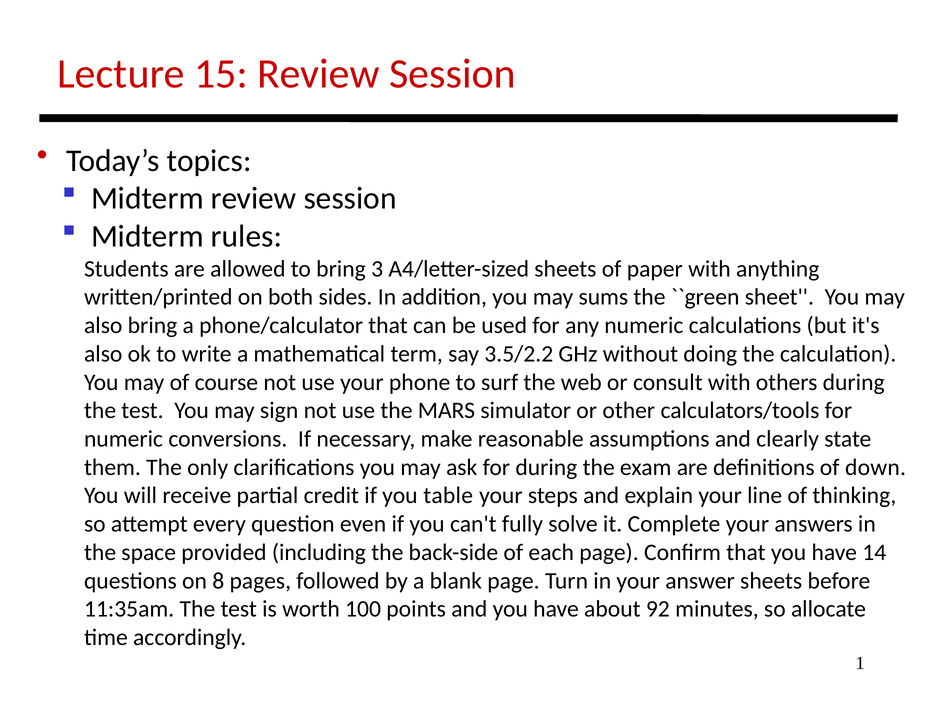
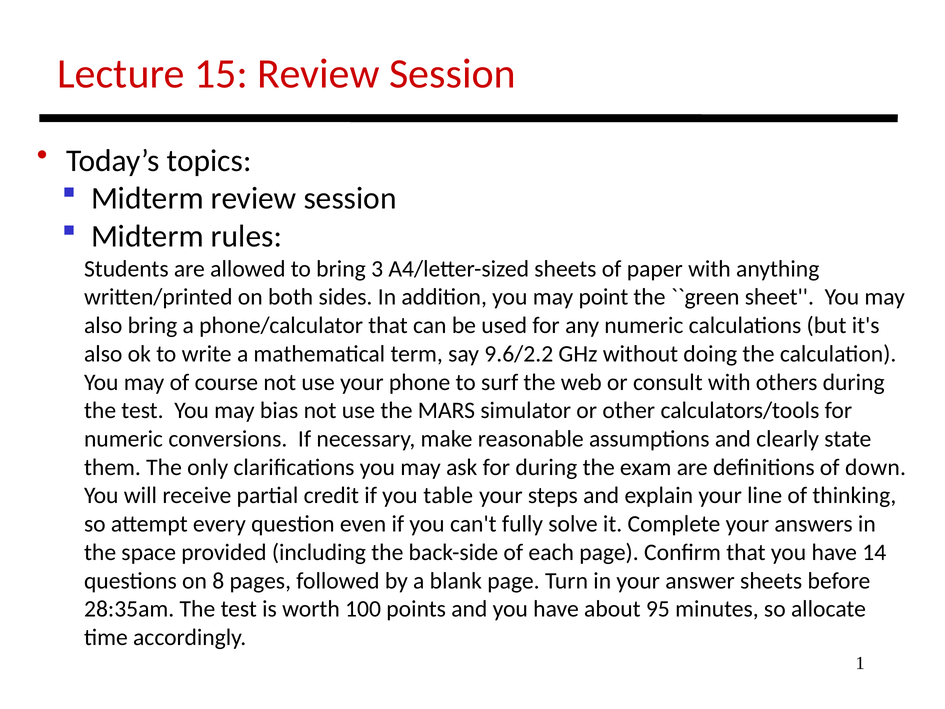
sums: sums -> point
3.5/2.2: 3.5/2.2 -> 9.6/2.2
sign: sign -> bias
11:35am: 11:35am -> 28:35am
92: 92 -> 95
